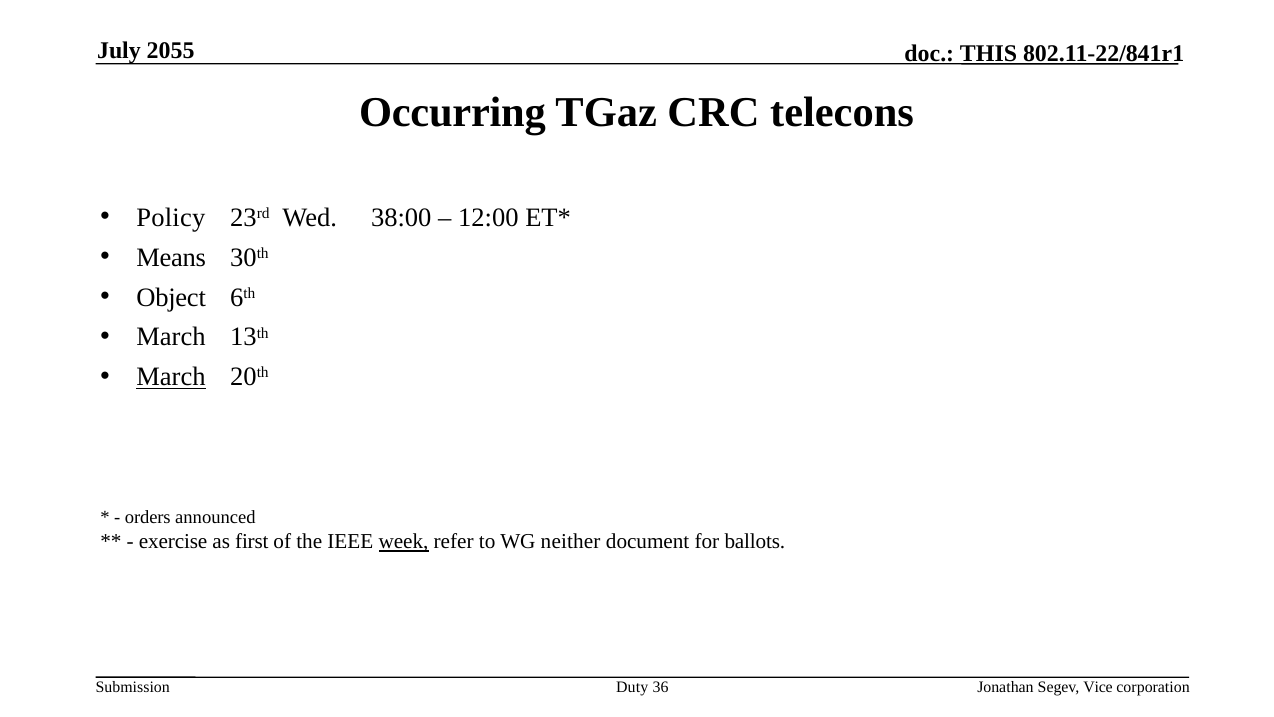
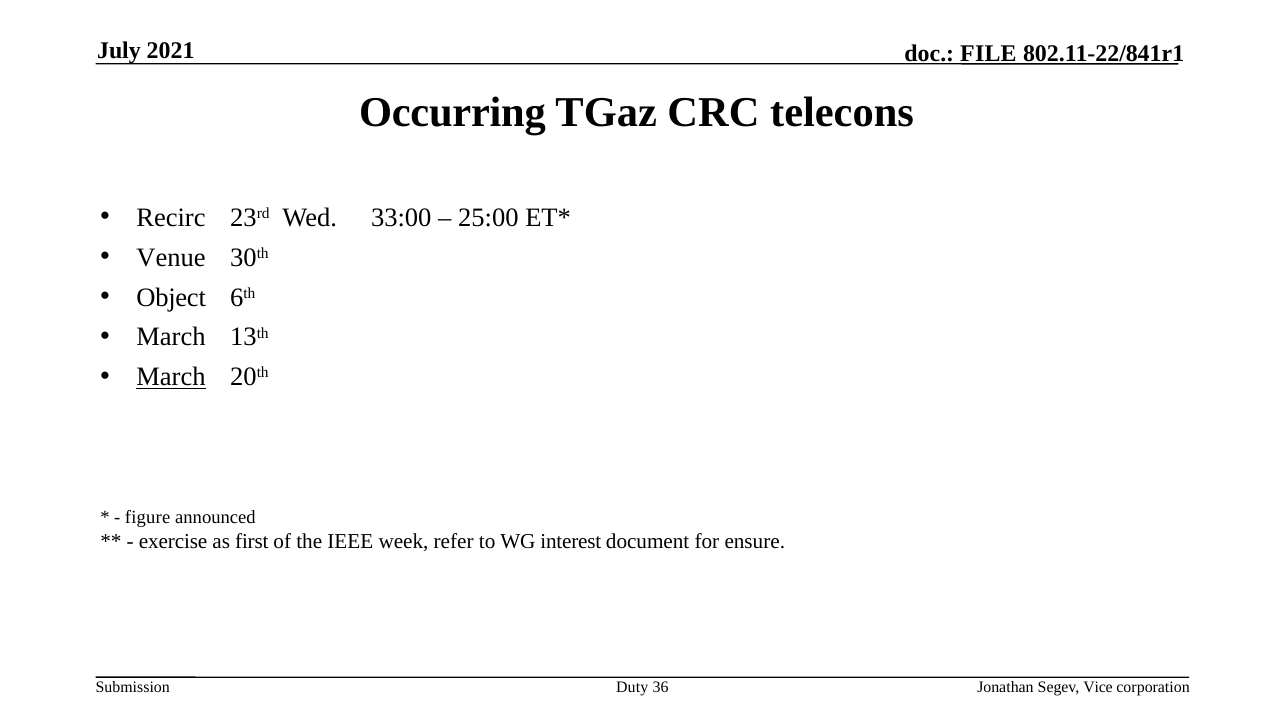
2055: 2055 -> 2021
THIS: THIS -> FILE
Policy: Policy -> Recirc
38:00: 38:00 -> 33:00
12:00: 12:00 -> 25:00
Means: Means -> Venue
orders: orders -> figure
week underline: present -> none
neither: neither -> interest
ballots: ballots -> ensure
